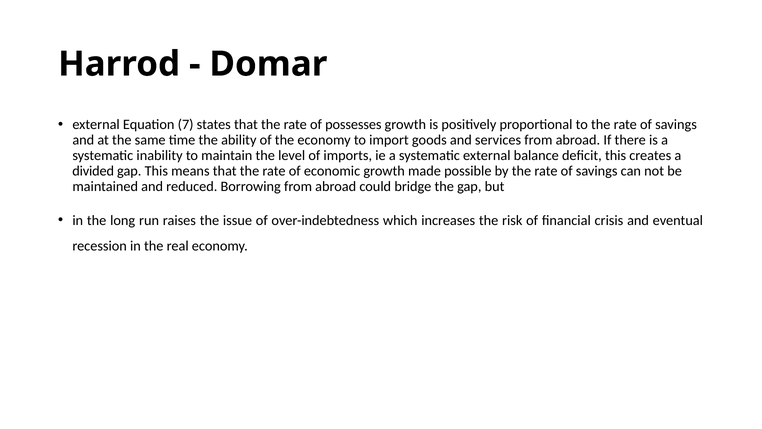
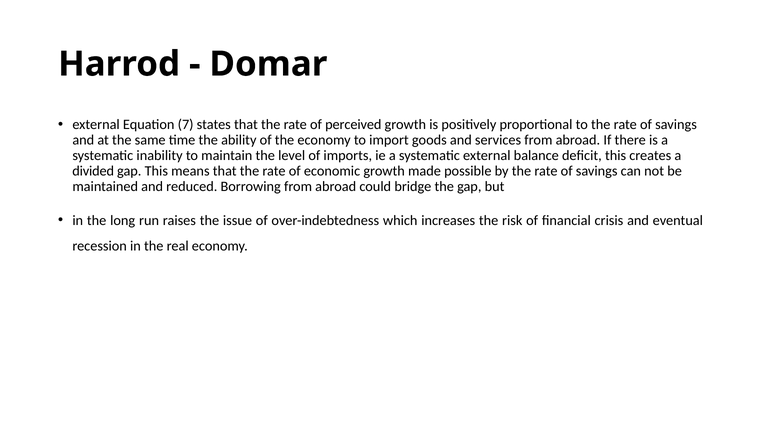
possesses: possesses -> perceived
